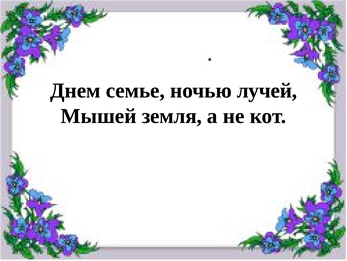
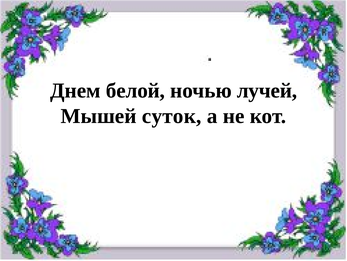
семье: семье -> белой
земля: земля -> суток
